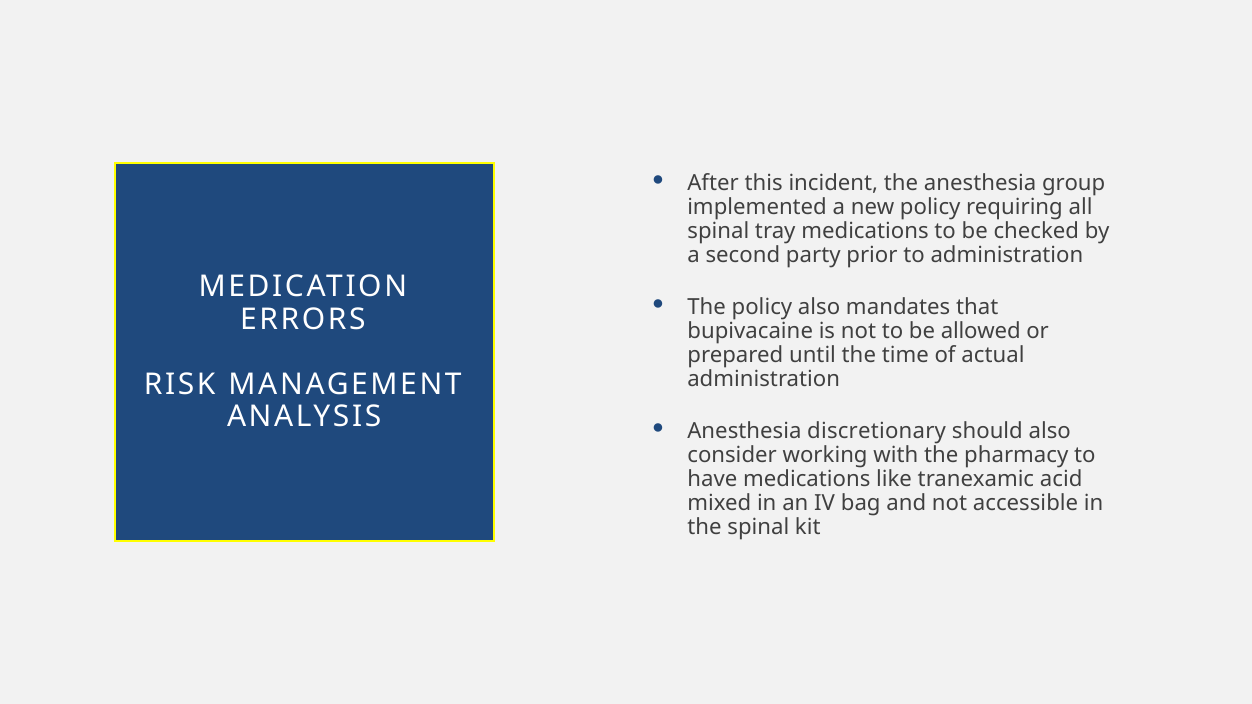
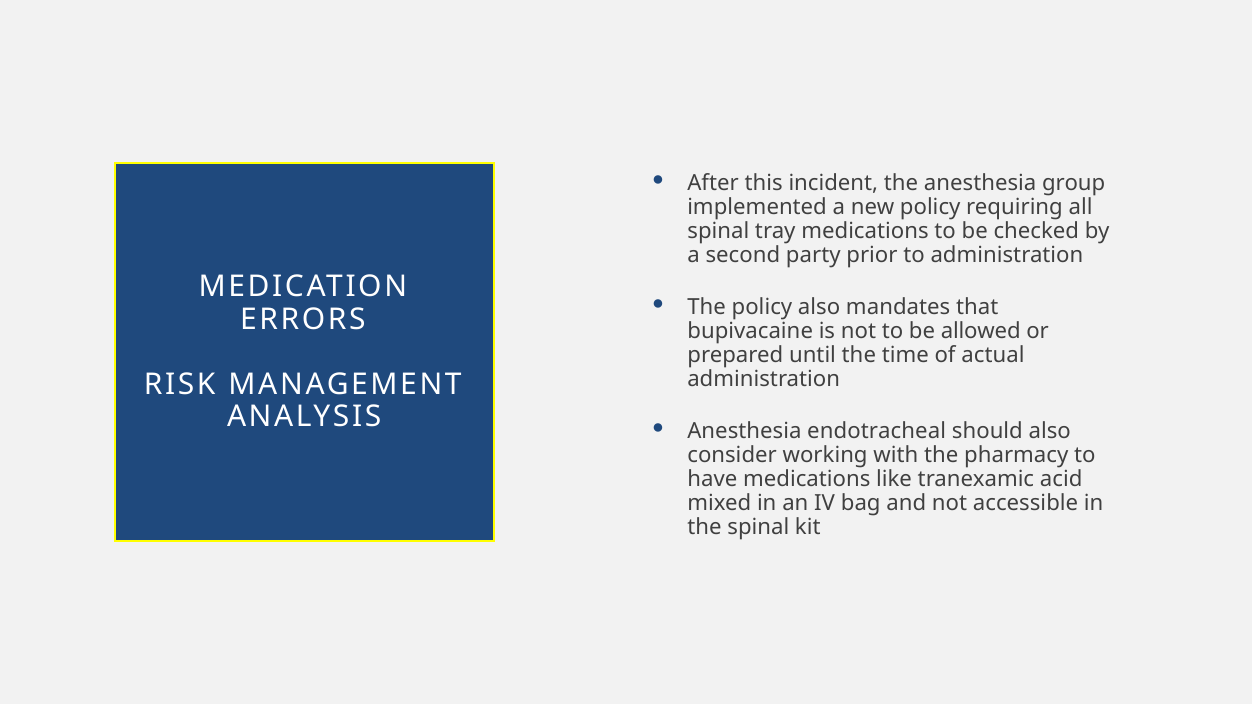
discretionary: discretionary -> endotracheal
